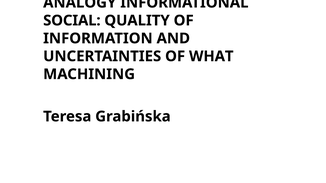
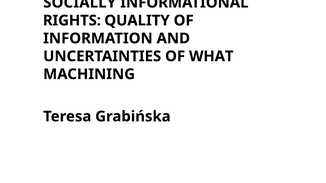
ANALOGY: ANALOGY -> SOCIALLY
SOCIAL: SOCIAL -> RIGHTS
